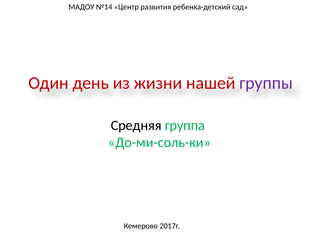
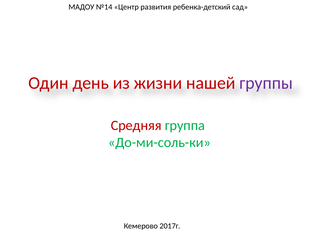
Средняя colour: black -> red
